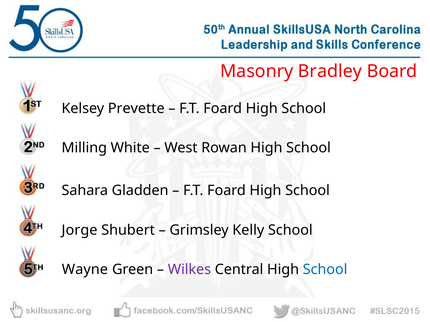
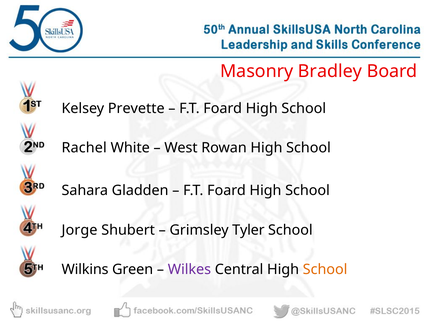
Milling: Milling -> Rachel
Kelly: Kelly -> Tyler
Wayne: Wayne -> Wilkins
School at (325, 270) colour: blue -> orange
